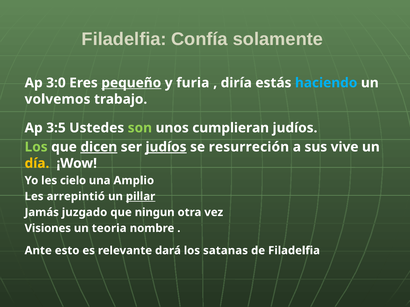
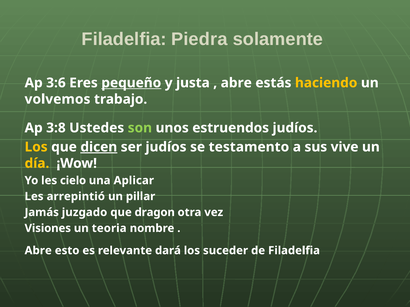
Confía: Confía -> Piedra
3:0: 3:0 -> 3:6
furia: furia -> justa
diría at (236, 83): diría -> abre
haciendo colour: light blue -> yellow
3:5: 3:5 -> 3:8
cumplieran: cumplieran -> estruendos
Los at (36, 147) colour: light green -> yellow
judíos at (166, 147) underline: present -> none
resurreción: resurreción -> testamento
Amplio: Amplio -> Aplicar
pillar underline: present -> none
ningun: ningun -> dragon
Ante at (38, 251): Ante -> Abre
satanas: satanas -> suceder
